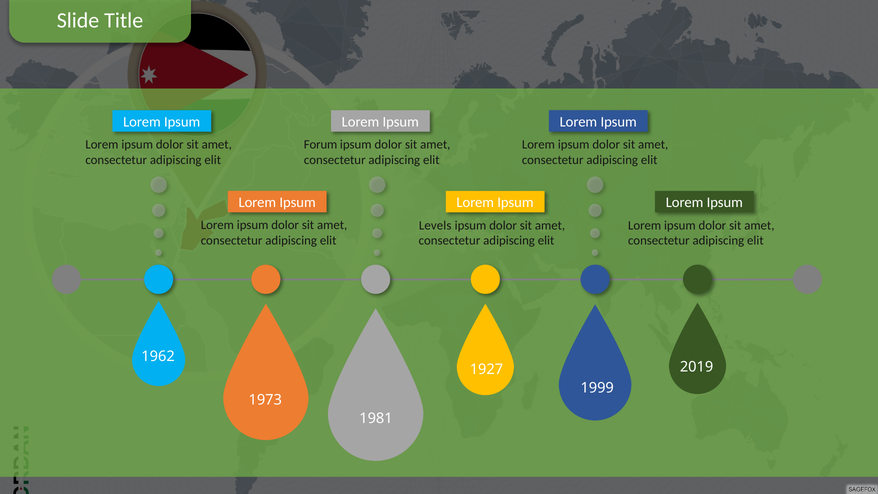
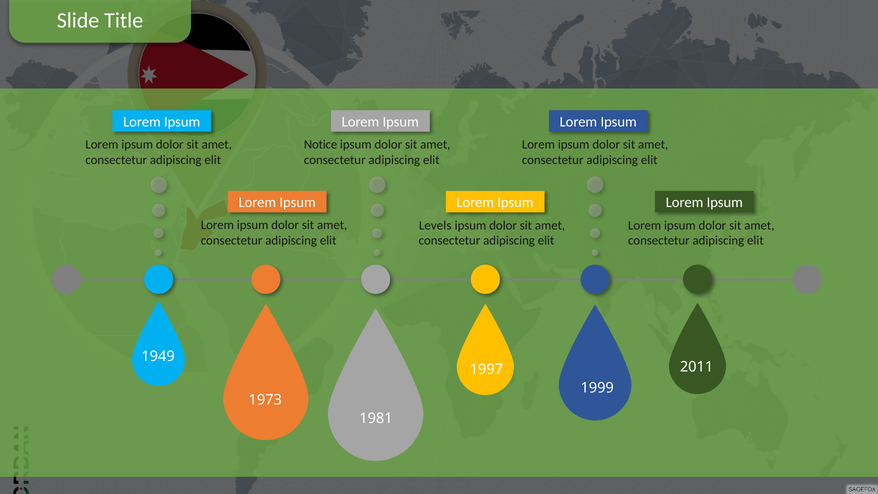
Forum: Forum -> Notice
1962: 1962 -> 1949
2019: 2019 -> 2011
1927: 1927 -> 1997
